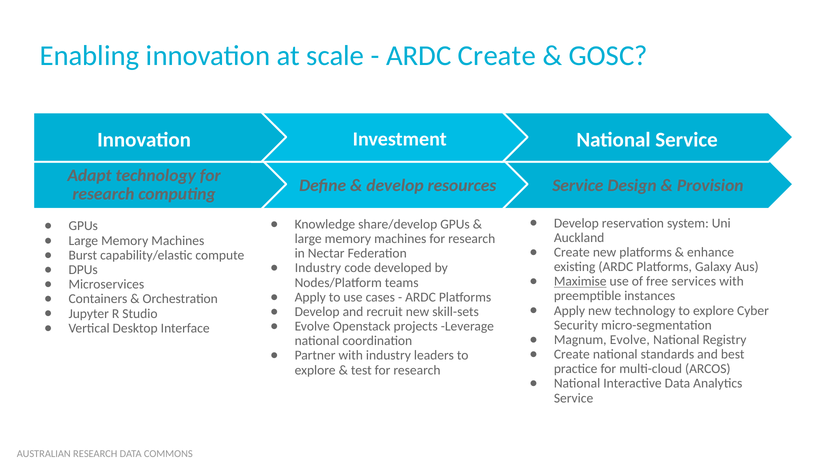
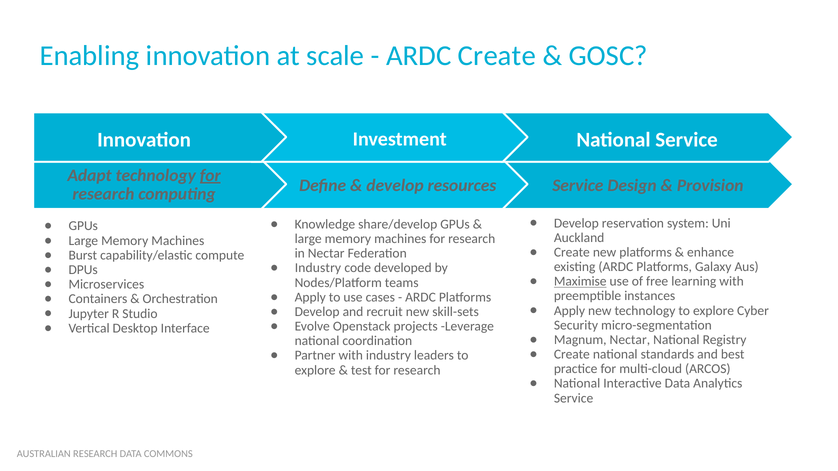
for at (210, 175) underline: none -> present
services: services -> learning
Magnum Evolve: Evolve -> Nectar
